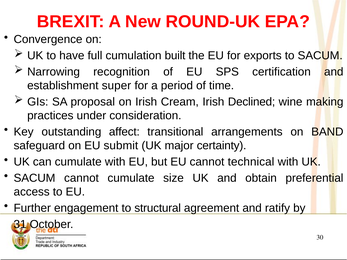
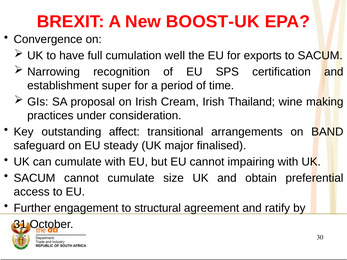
ROUND-UK: ROUND-UK -> BOOST-UK
built: built -> well
Declined: Declined -> Thailand
submit: submit -> steady
certainty: certainty -> finalised
technical: technical -> impairing
